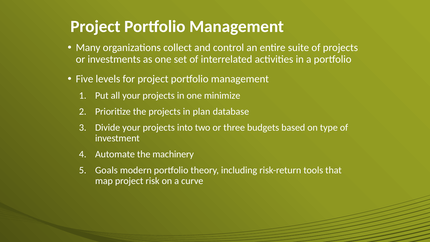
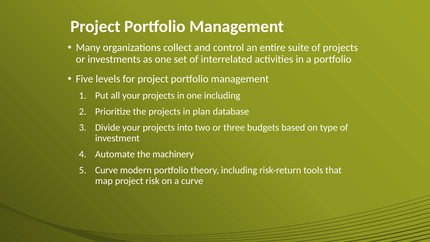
one minimize: minimize -> including
Goals at (106, 170): Goals -> Curve
